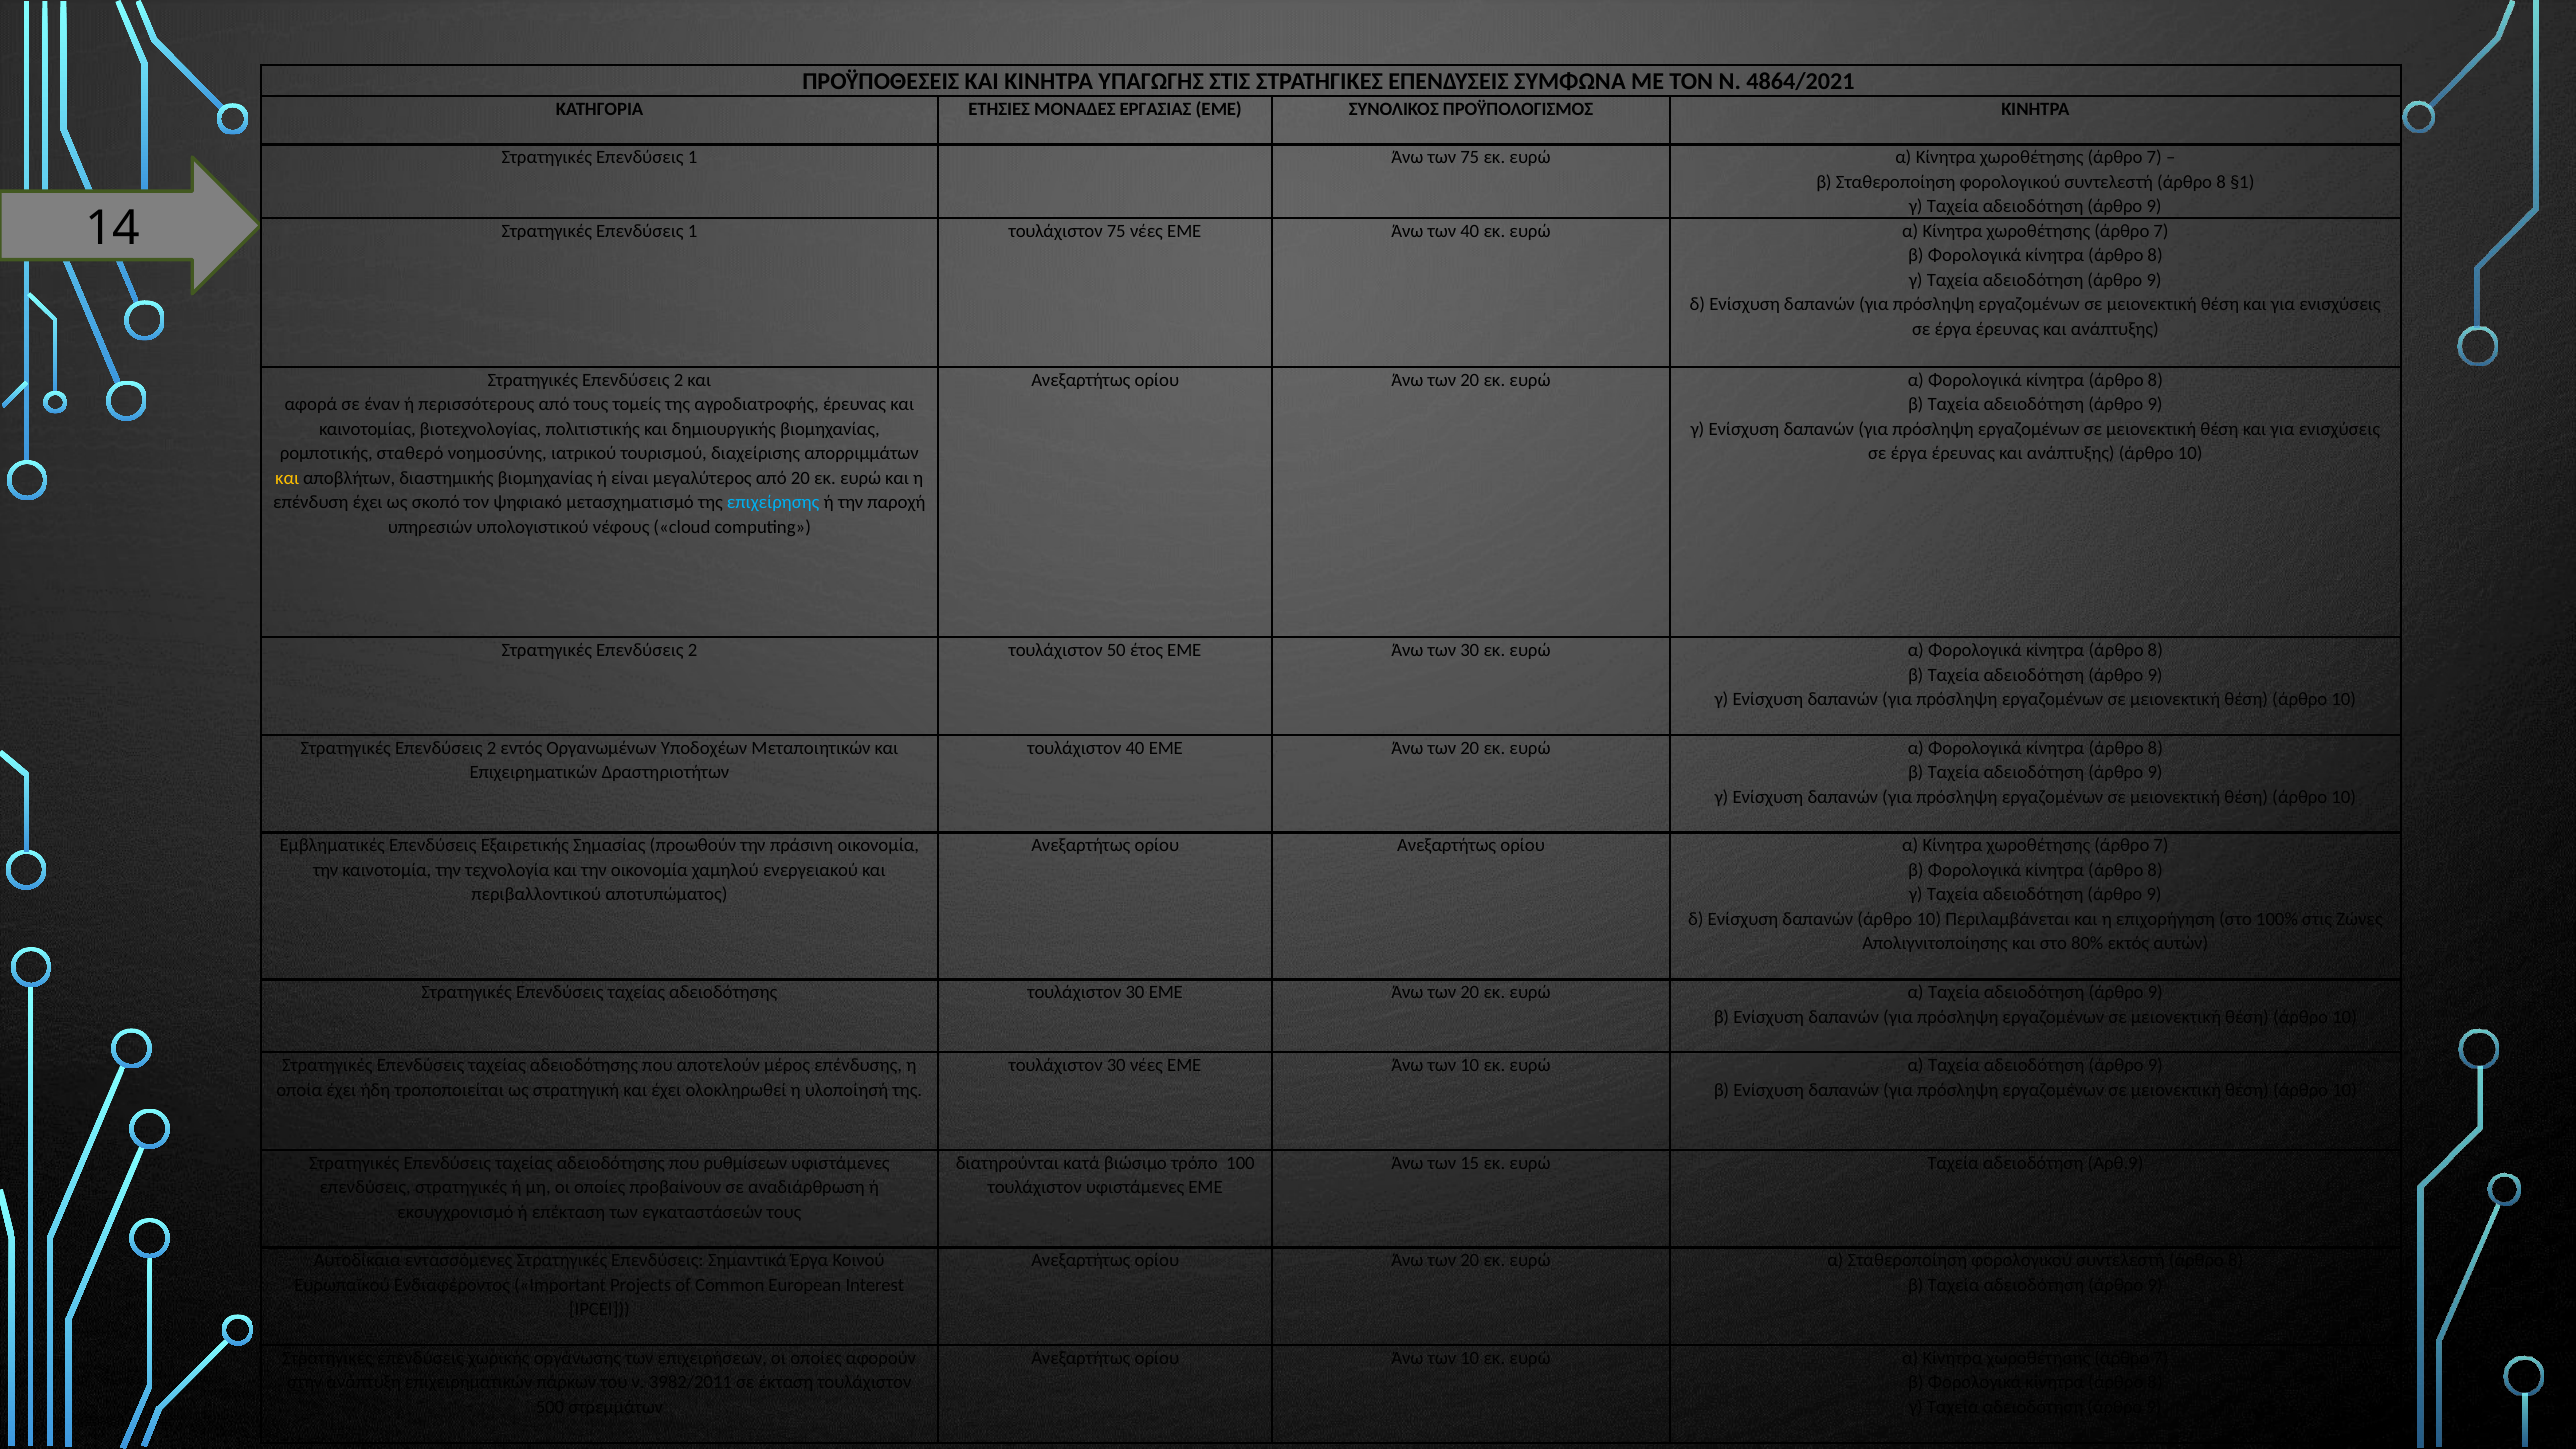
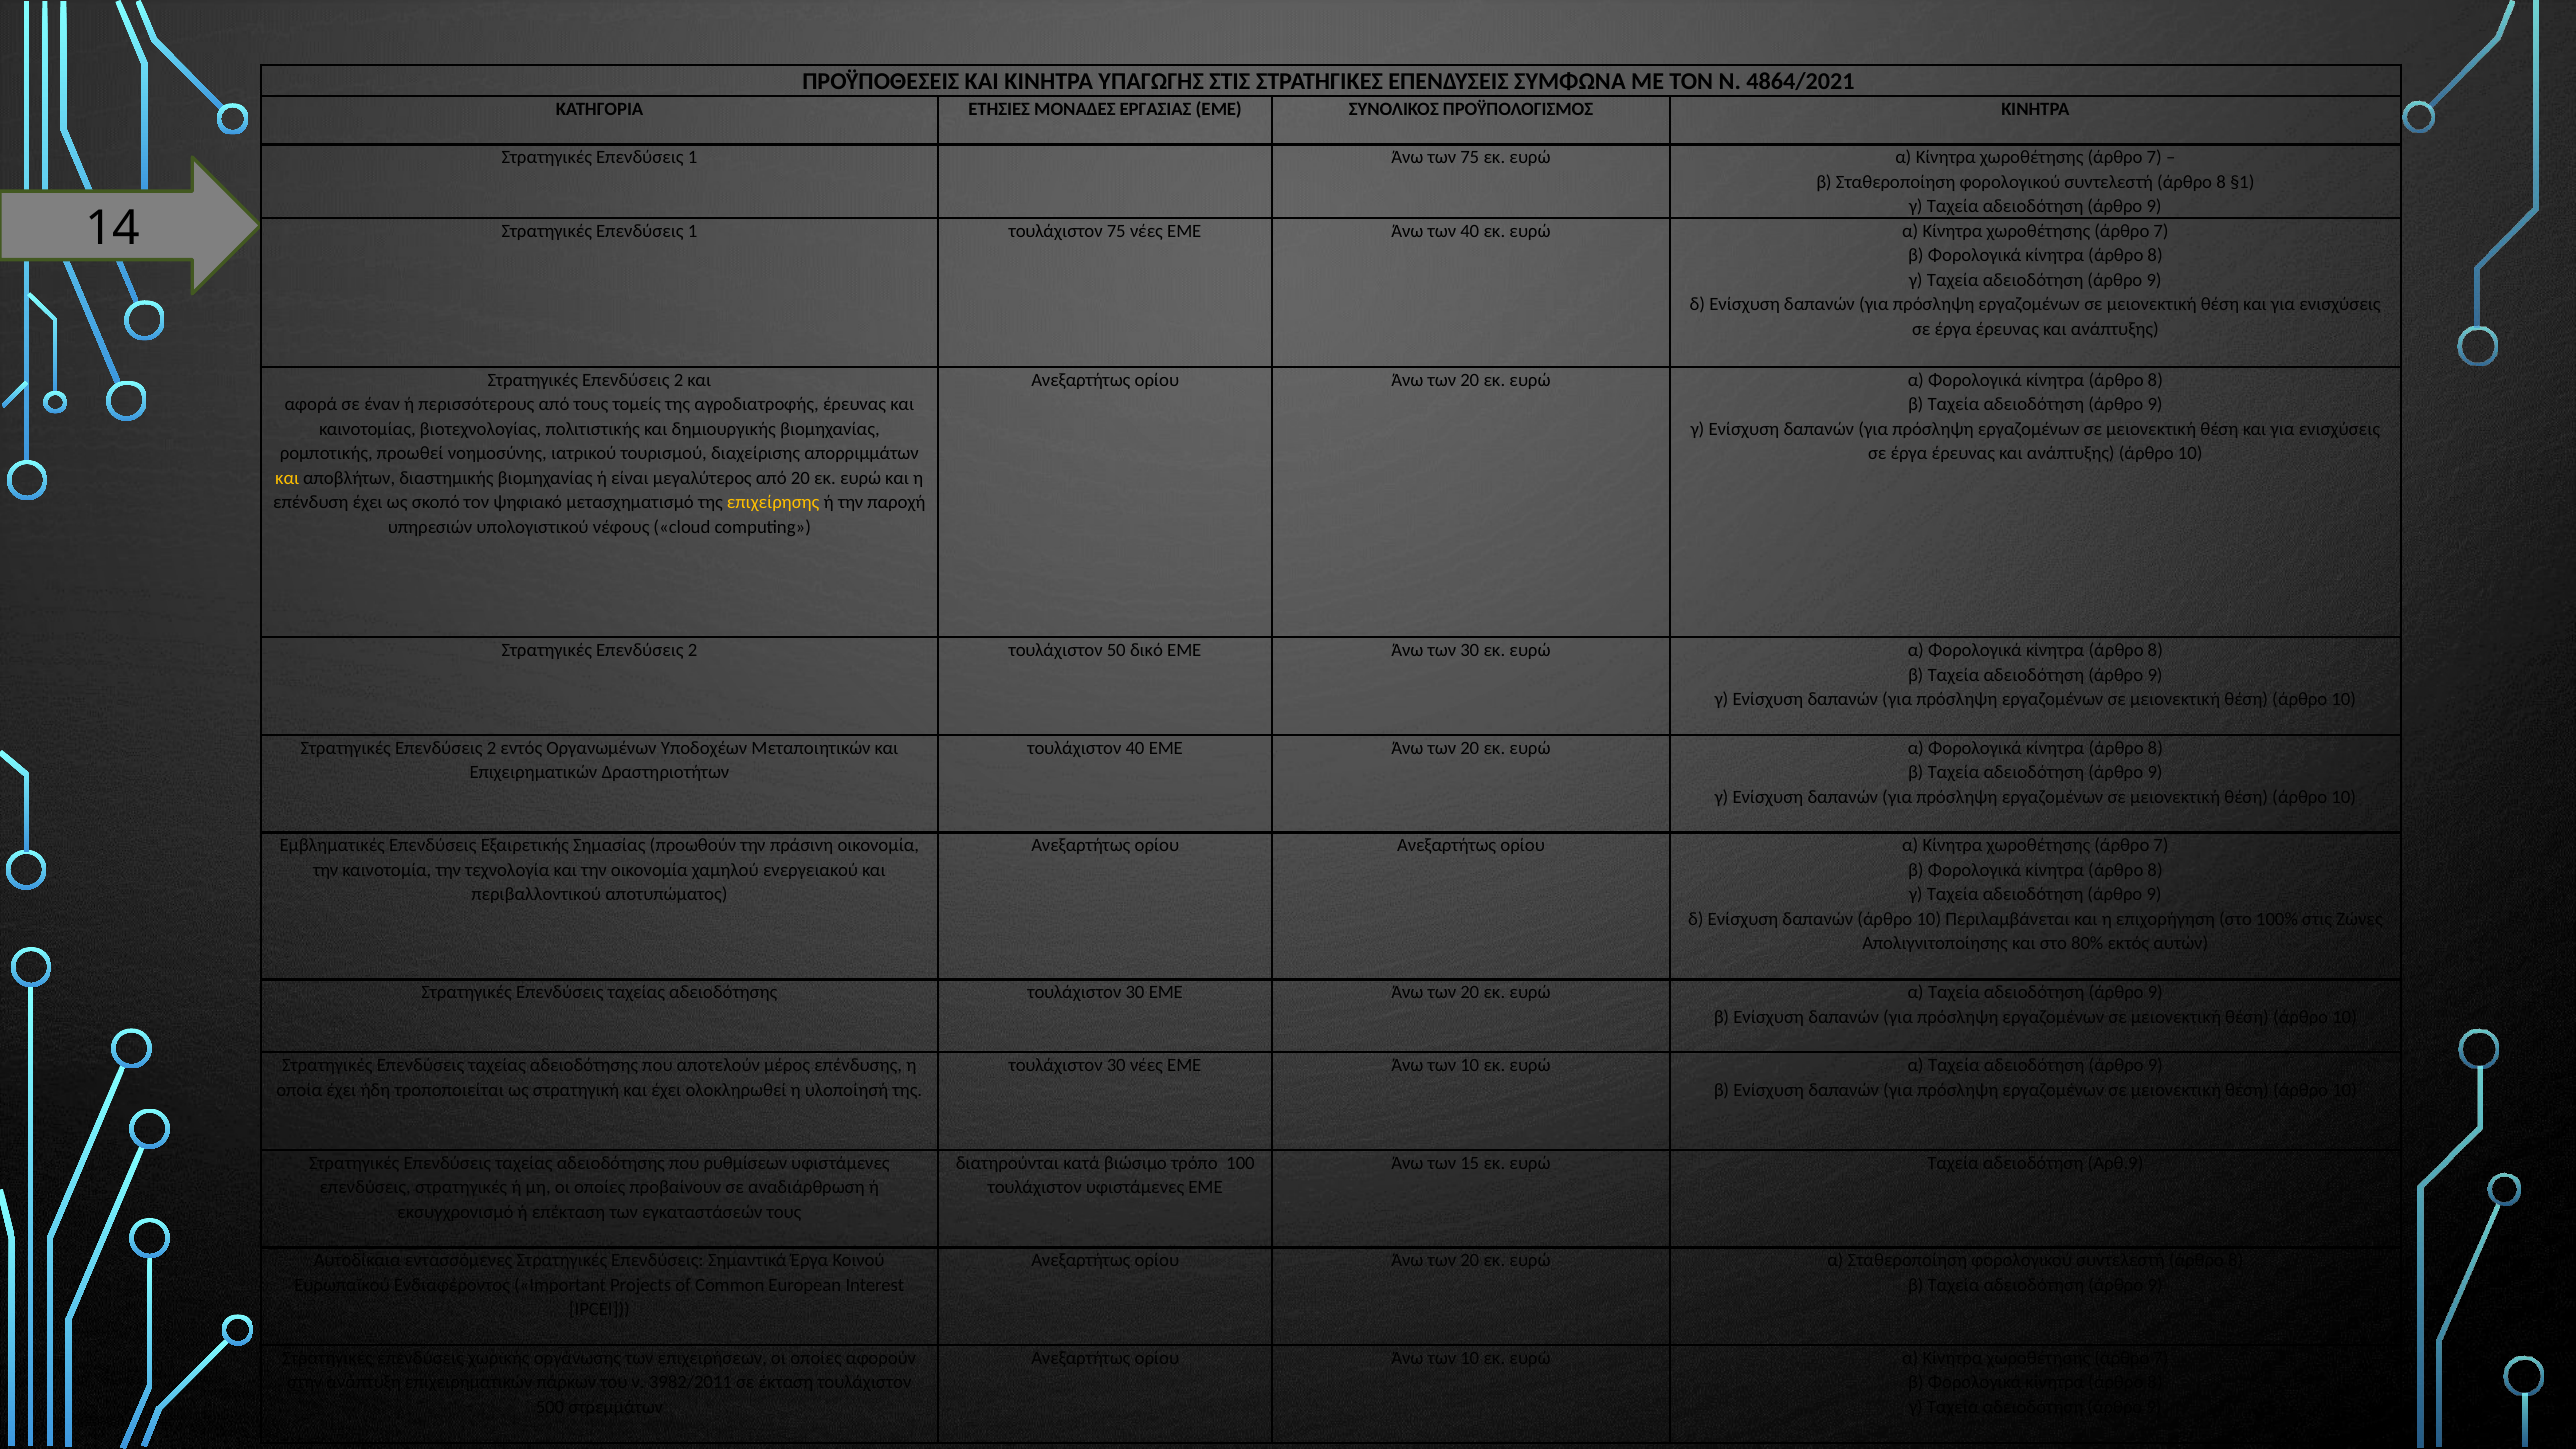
σταθερό: σταθερό -> προωθεί
επιχείρησης colour: light blue -> yellow
έτος: έτος -> δικό
